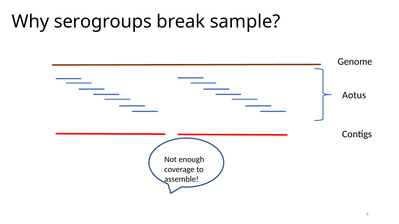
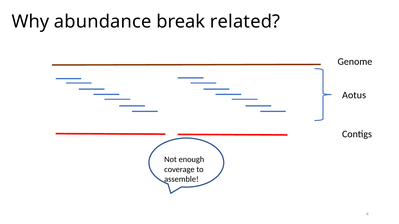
serogroups: serogroups -> abundance
sample: sample -> related
